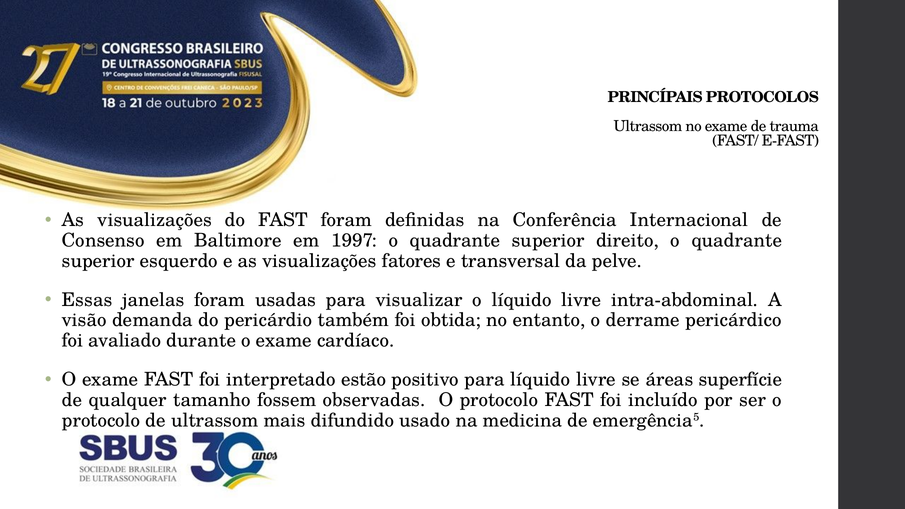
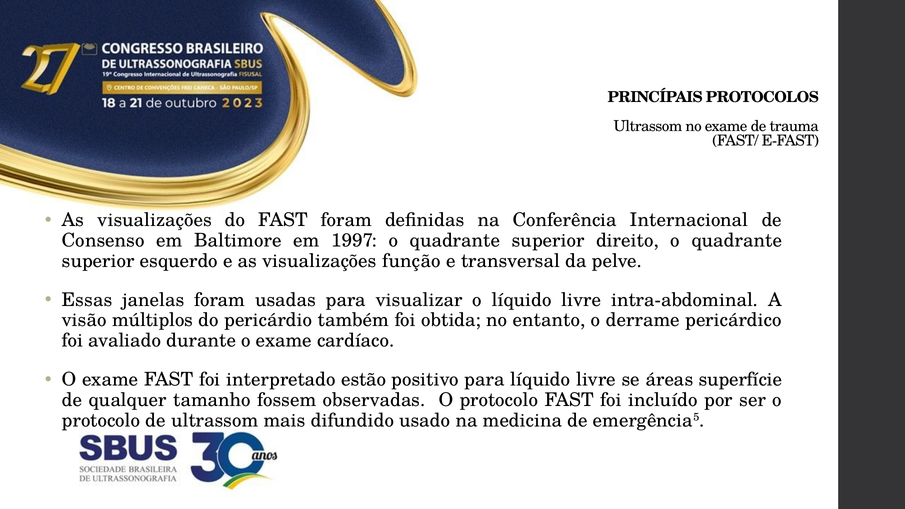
fatores: fatores -> função
demanda: demanda -> múltiplos
